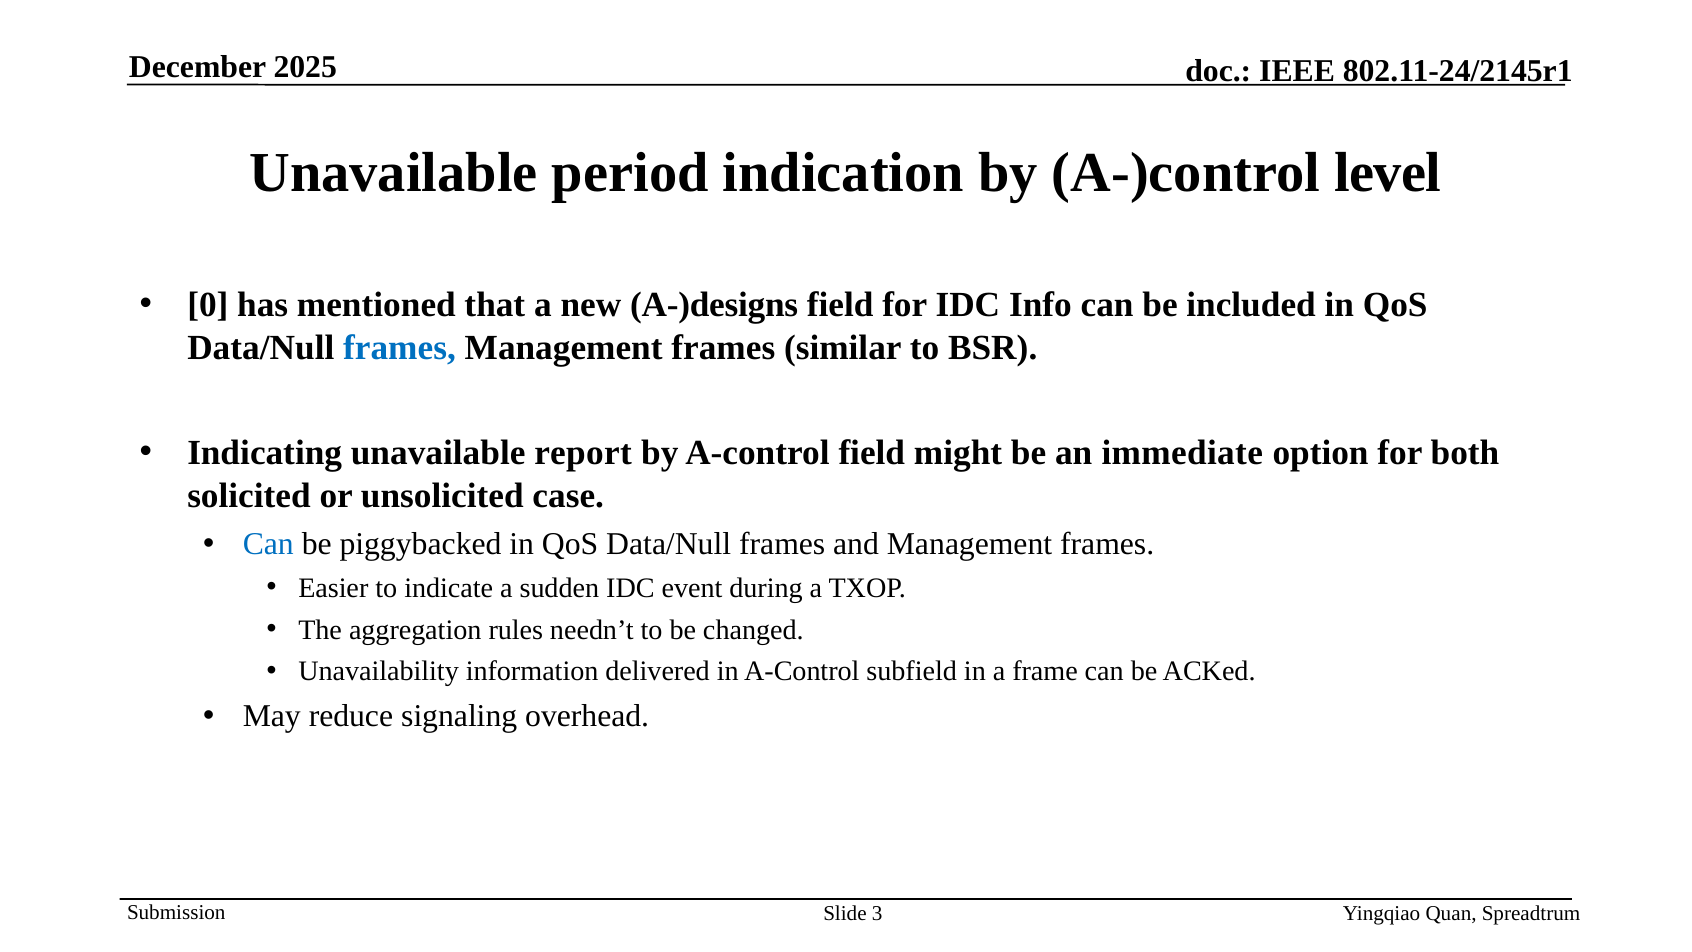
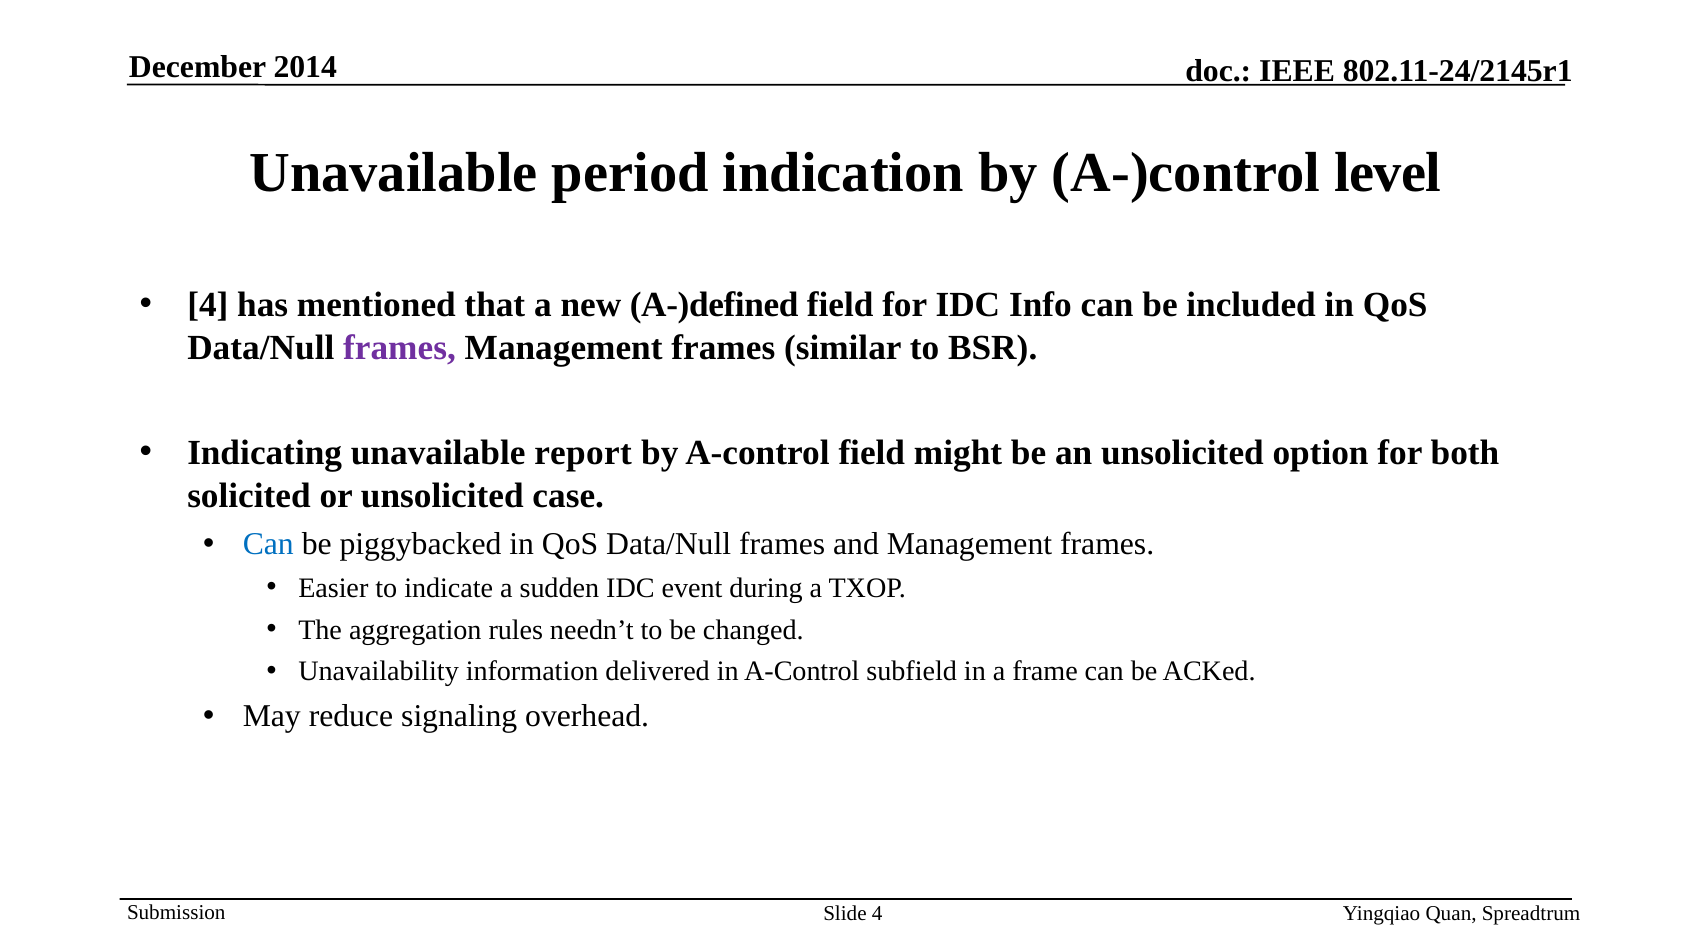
2025: 2025 -> 2014
0 at (208, 305): 0 -> 4
A-)designs: A-)designs -> A-)defined
frames at (399, 347) colour: blue -> purple
an immediate: immediate -> unsolicited
Slide 3: 3 -> 4
